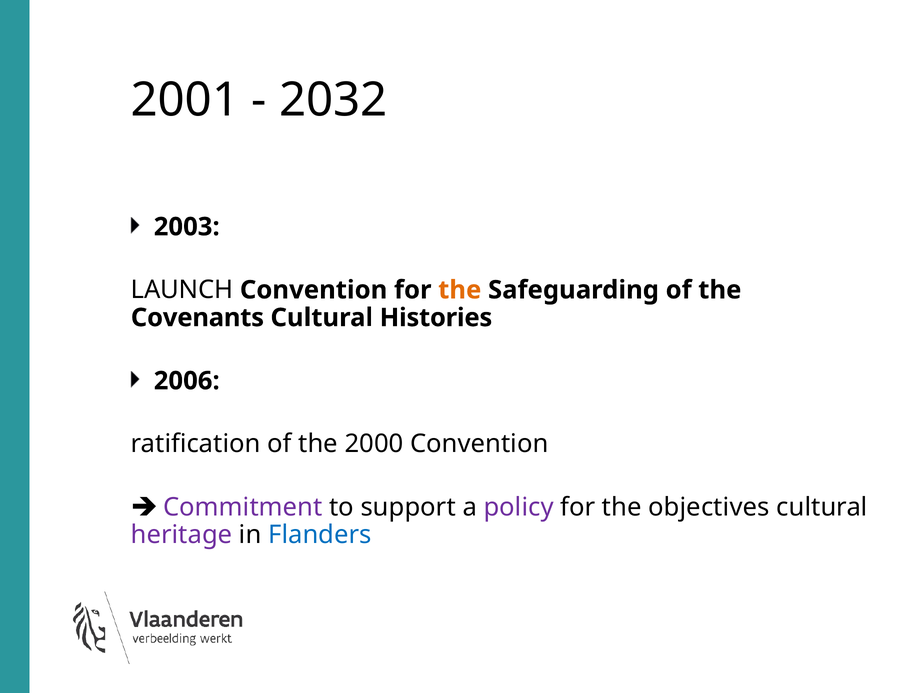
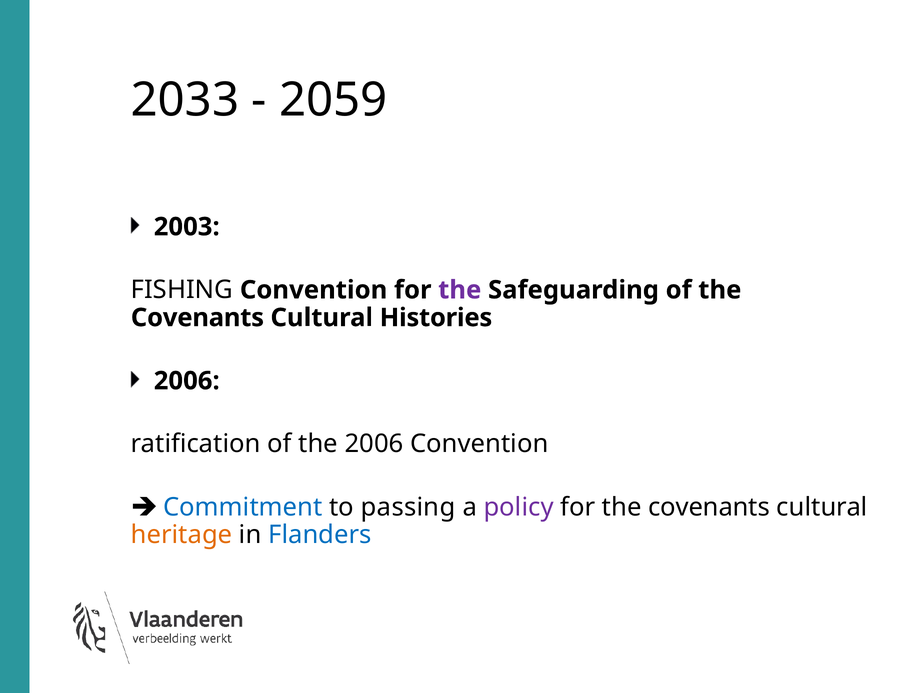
2001: 2001 -> 2033
2032: 2032 -> 2059
LAUNCH: LAUNCH -> FISHING
the at (460, 290) colour: orange -> purple
the 2000: 2000 -> 2006
Commitment colour: purple -> blue
support: support -> passing
for the objectives: objectives -> covenants
heritage colour: purple -> orange
